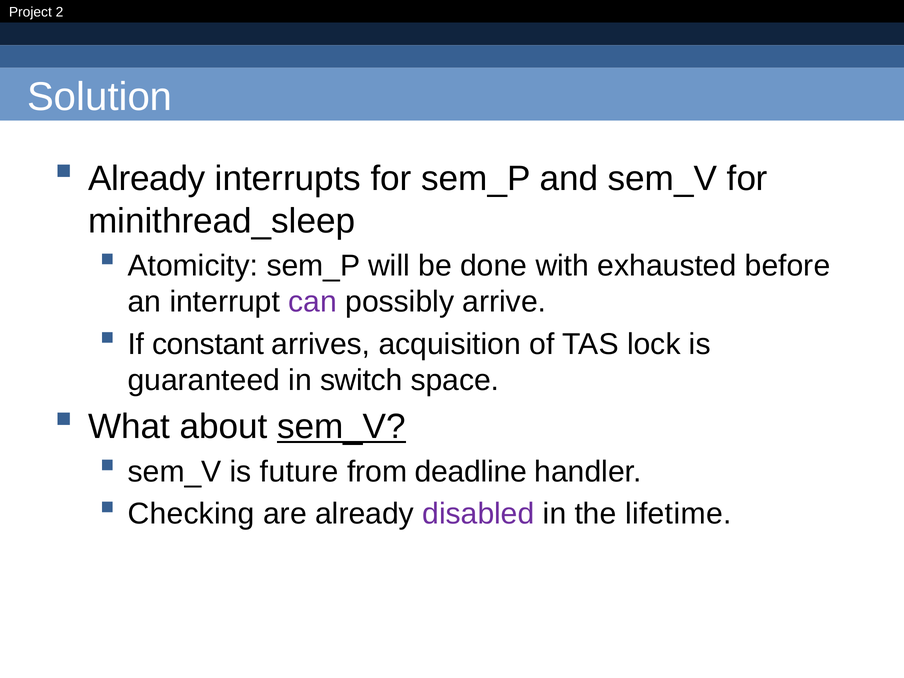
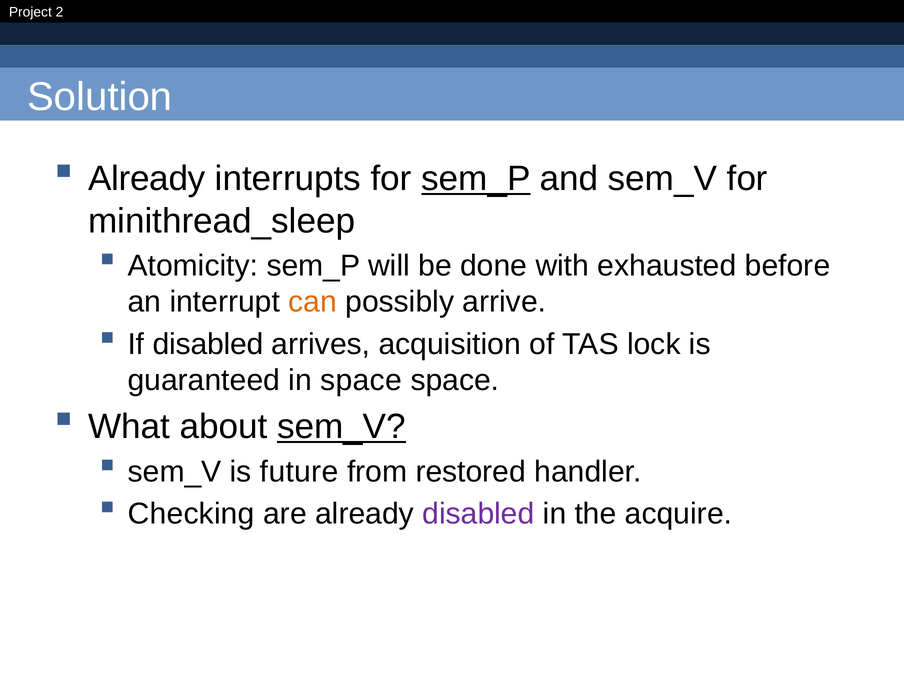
sem_P at (476, 179) underline: none -> present
can colour: purple -> orange
If constant: constant -> disabled
in switch: switch -> space
deadline: deadline -> restored
lifetime: lifetime -> acquire
